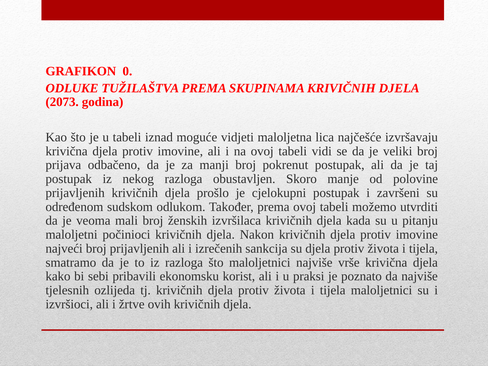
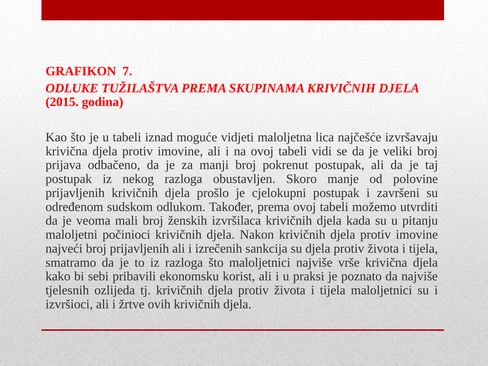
0: 0 -> 7
2073: 2073 -> 2015
